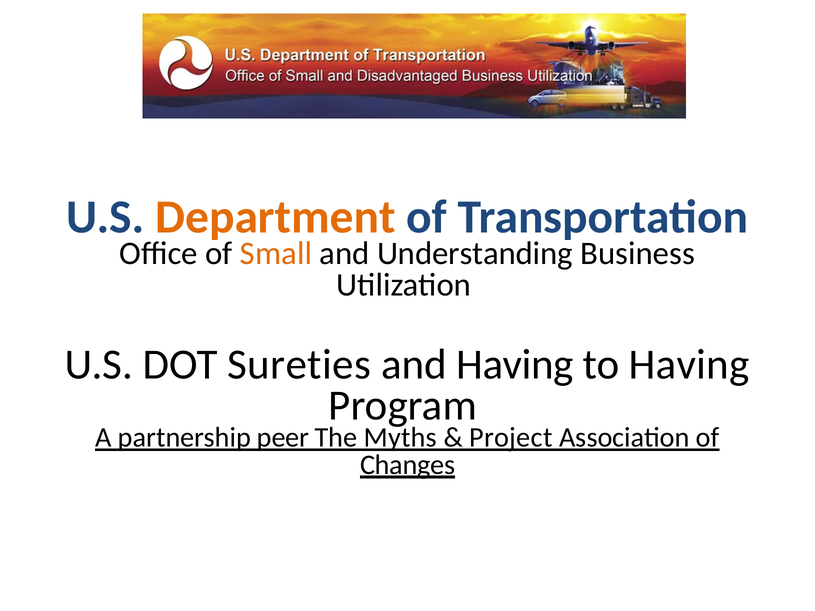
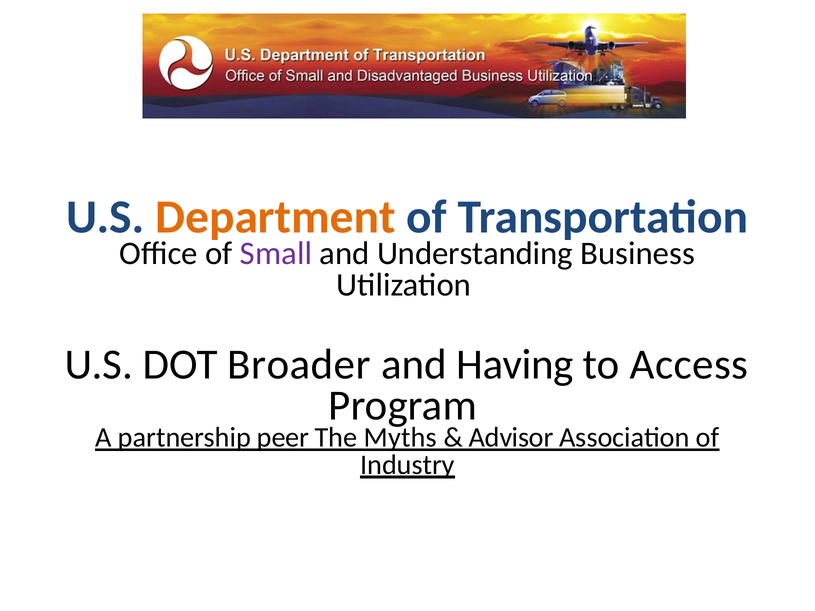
Small colour: orange -> purple
Sureties: Sureties -> Broader
to Having: Having -> Access
Project: Project -> Advisor
Changes: Changes -> Industry
